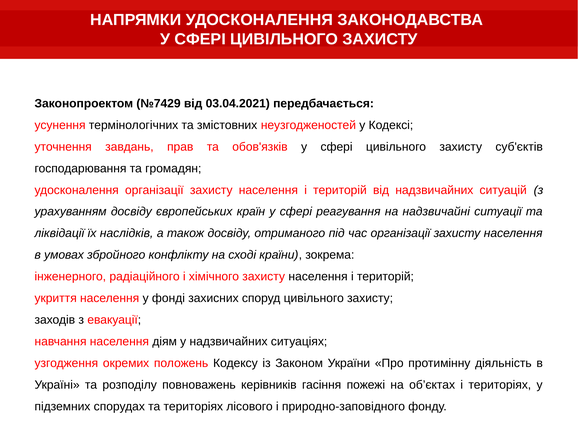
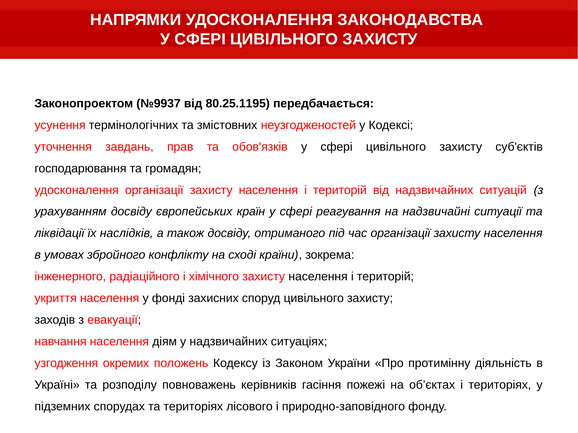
№7429: №7429 -> №9937
03.04.2021: 03.04.2021 -> 80.25.1195
